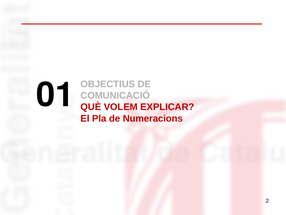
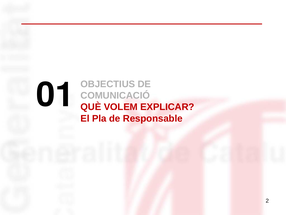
Numeracions: Numeracions -> Responsable
